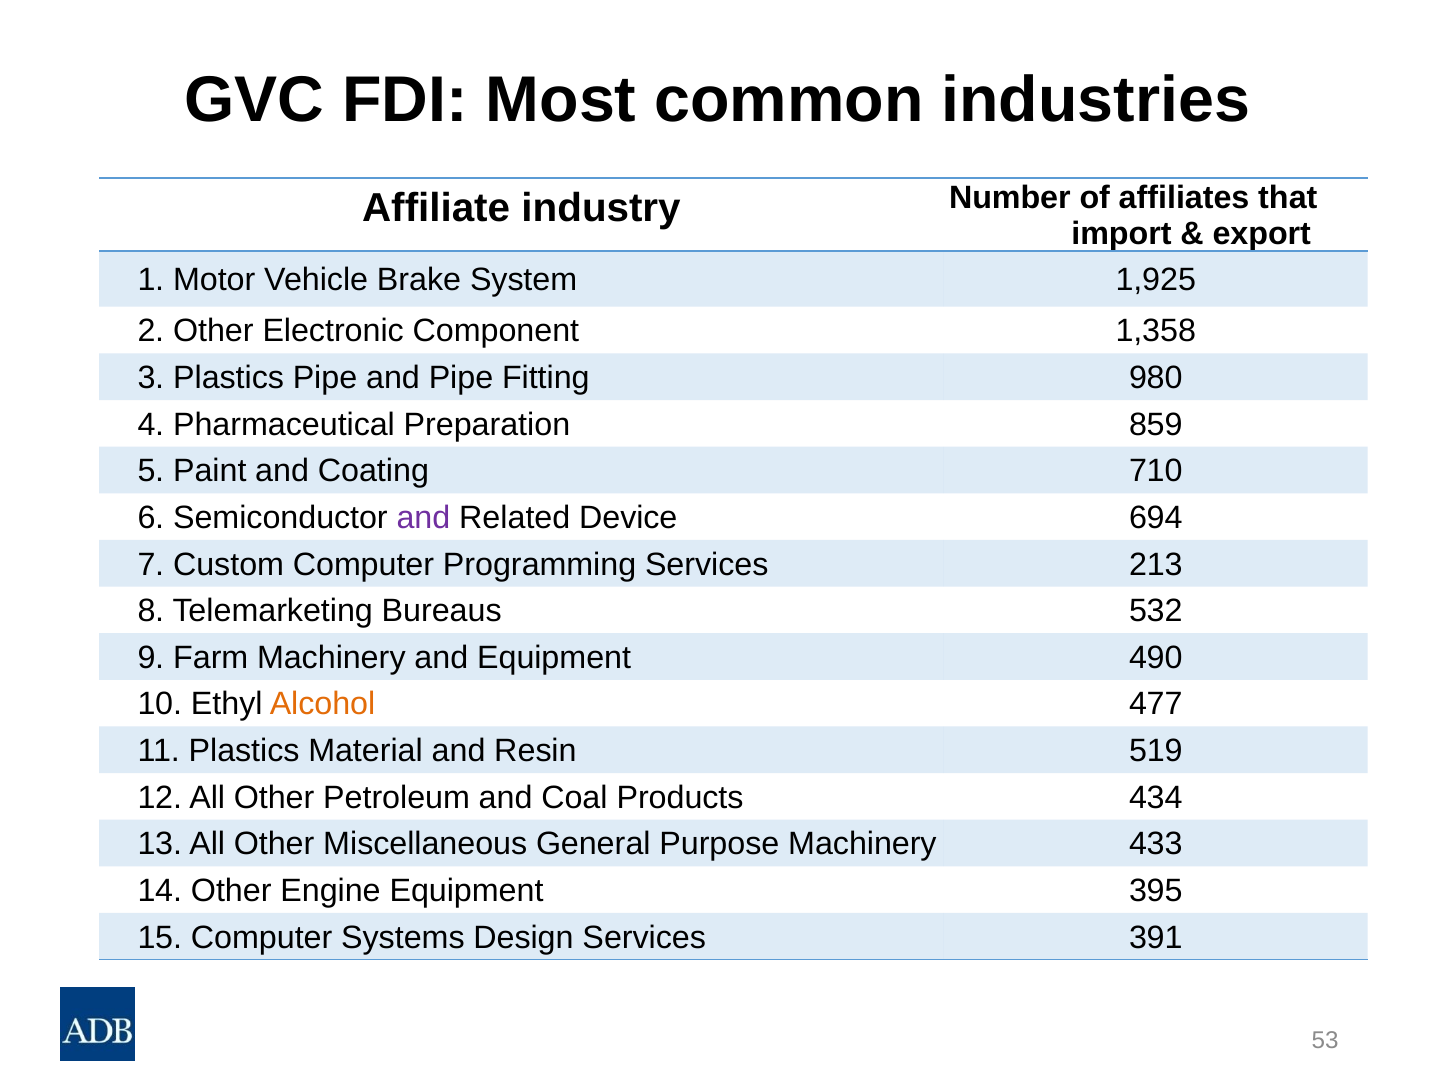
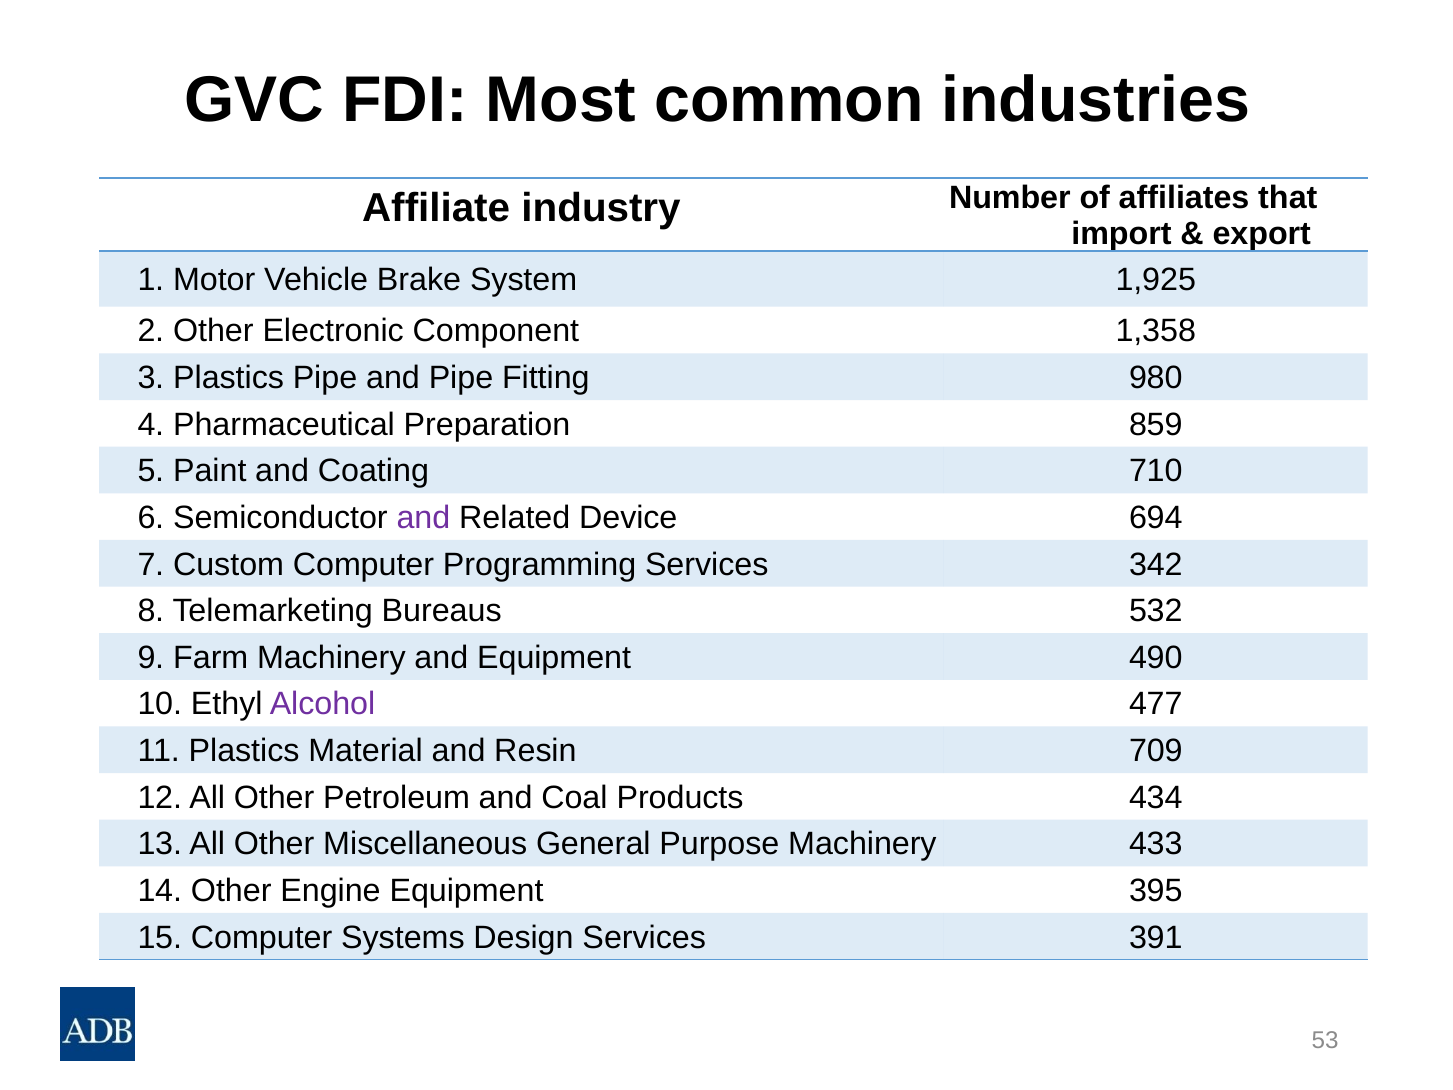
213: 213 -> 342
Alcohol colour: orange -> purple
519: 519 -> 709
